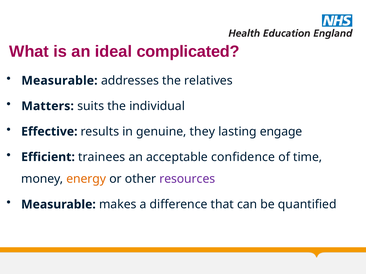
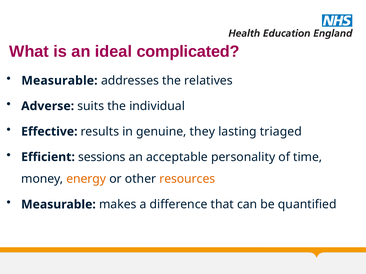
Matters: Matters -> Adverse
engage: engage -> triaged
trainees: trainees -> sessions
confidence: confidence -> personality
resources colour: purple -> orange
